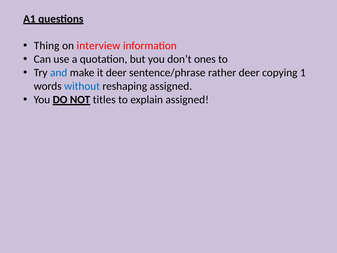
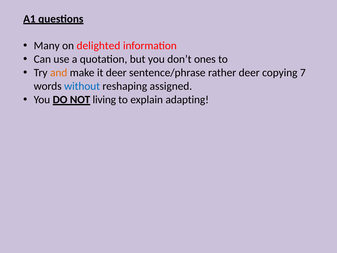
Thing: Thing -> Many
interview: interview -> delighted
and colour: blue -> orange
1: 1 -> 7
titles: titles -> living
explain assigned: assigned -> adapting
